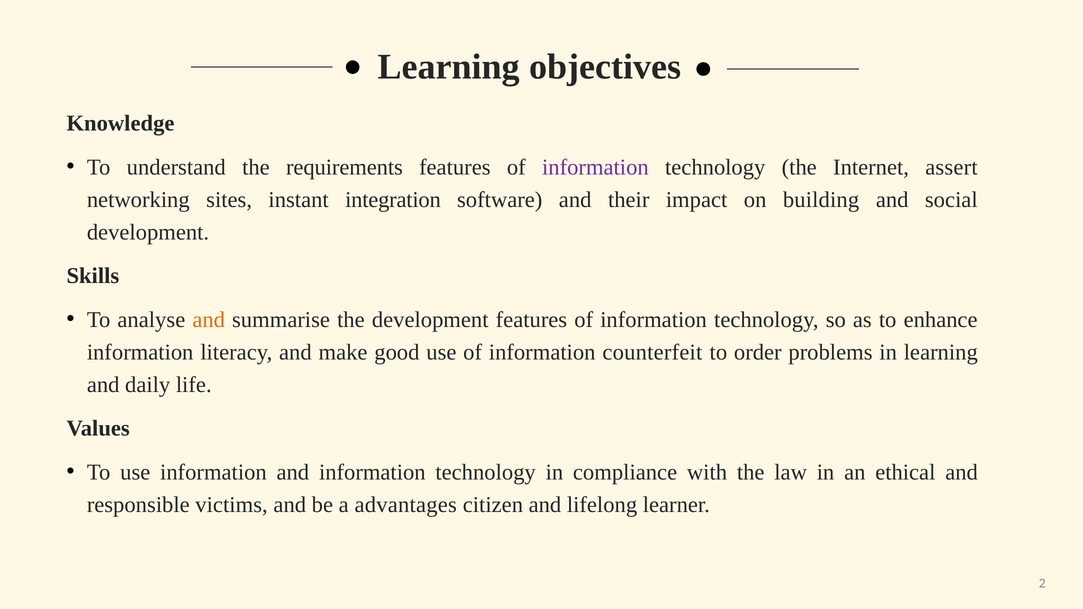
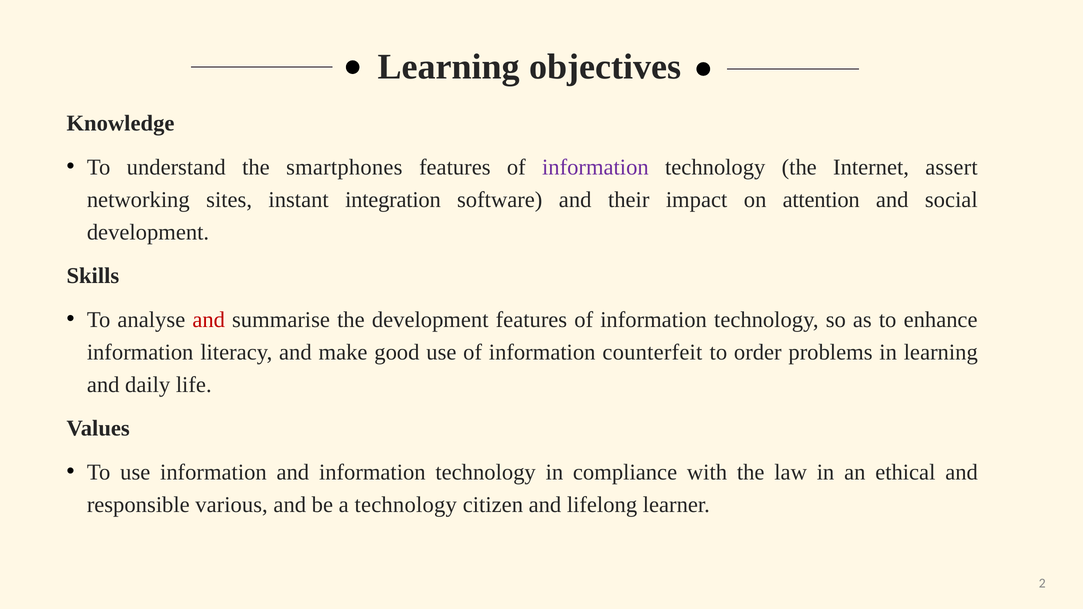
requirements: requirements -> smartphones
building: building -> attention
and at (209, 320) colour: orange -> red
victims: victims -> various
a advantages: advantages -> technology
